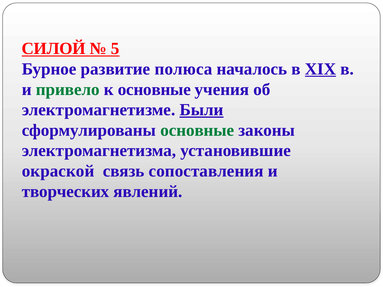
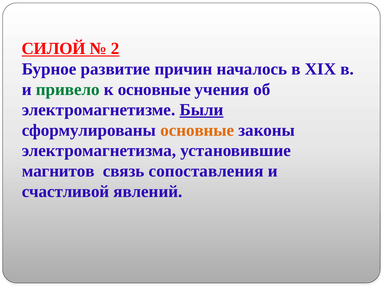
5: 5 -> 2
полюса: полюса -> причин
XIX underline: present -> none
основные at (197, 130) colour: green -> orange
окраской: окраской -> магнитов
творческих: творческих -> счастливой
